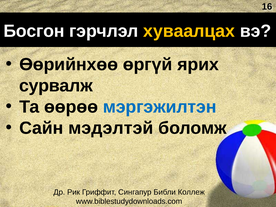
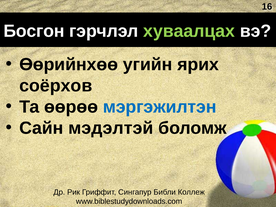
хуваалцах colour: yellow -> light green
өргүй: өргүй -> угийн
сурвалж: сурвалж -> соёрхов
